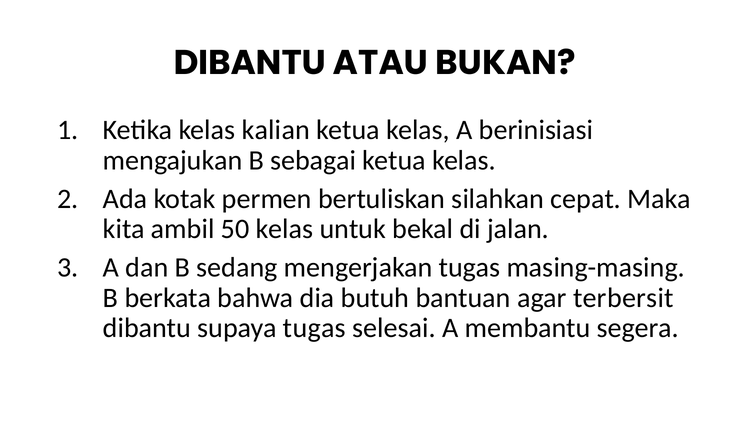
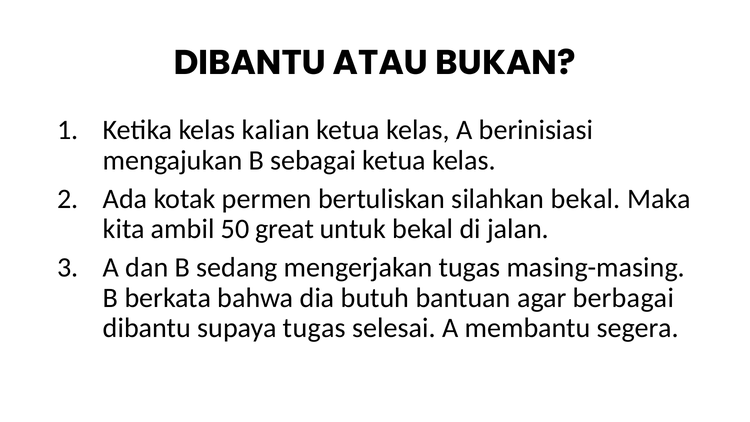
silahkan cepat: cepat -> bekal
50 kelas: kelas -> great
terbersit: terbersit -> berbagai
